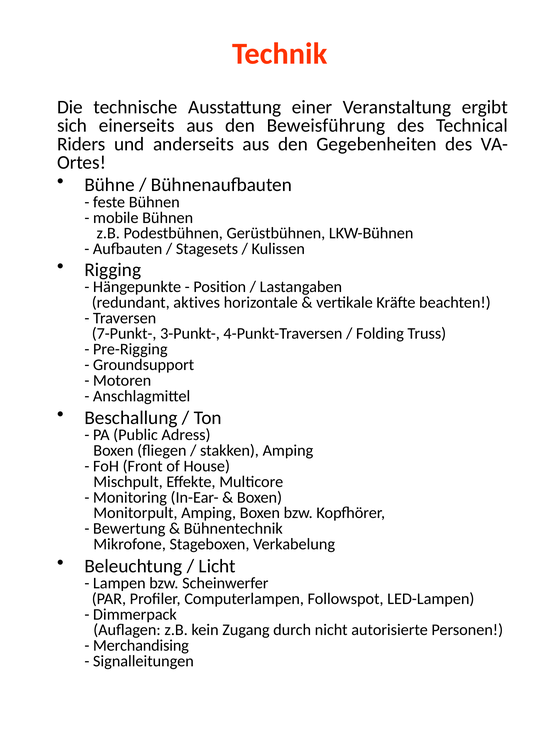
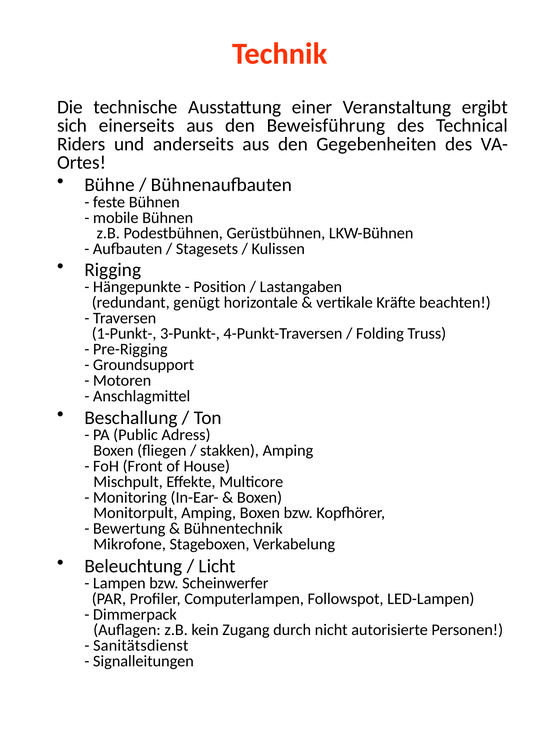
aktives: aktives -> genügt
7-Punkt-: 7-Punkt- -> 1-Punkt-
Merchandising: Merchandising -> Sanitätsdienst
